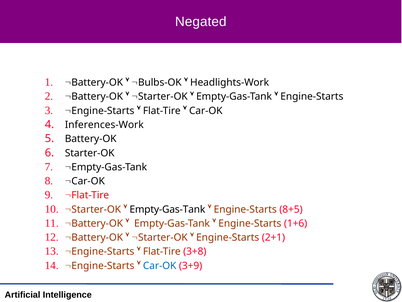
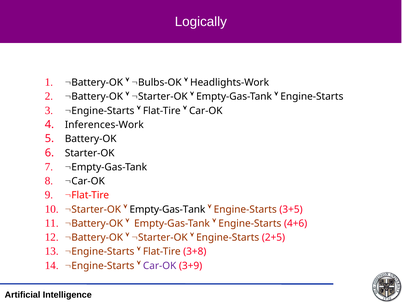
Negated: Negated -> Logically
8+5: 8+5 -> 3+5
1+6: 1+6 -> 4+6
2+1: 2+1 -> 2+5
Car-OK at (160, 265) colour: blue -> purple
